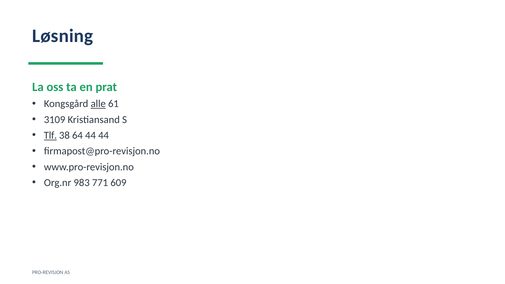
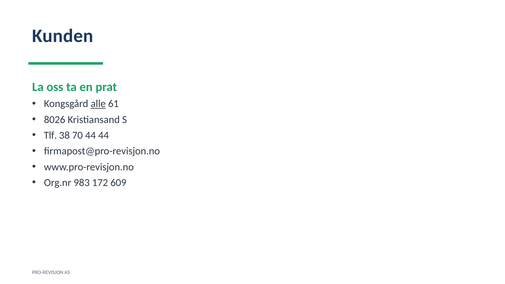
Løsning: Løsning -> Kunden
3109: 3109 -> 8026
Tlf underline: present -> none
64: 64 -> 70
771: 771 -> 172
